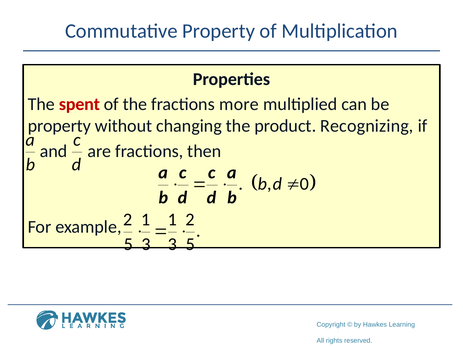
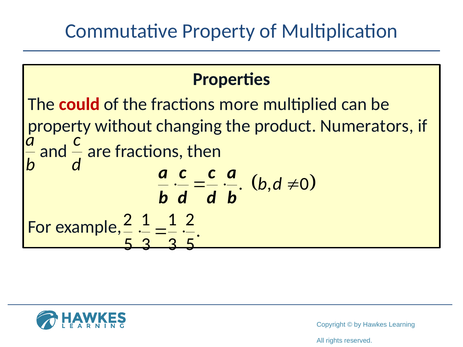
spent: spent -> could
Recognizing: Recognizing -> Numerators
